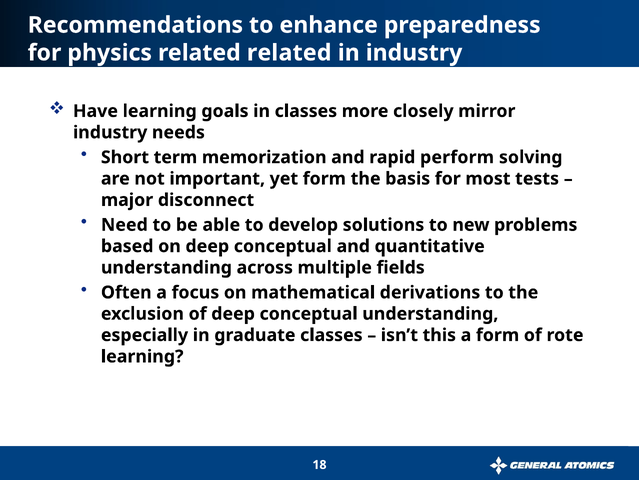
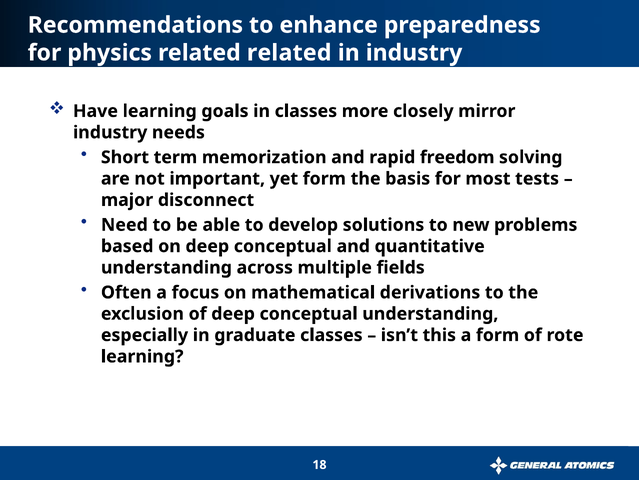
perform: perform -> freedom
